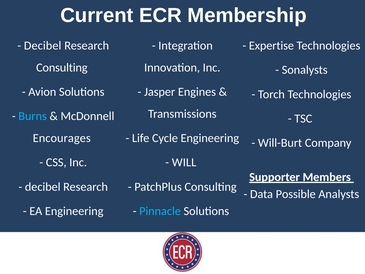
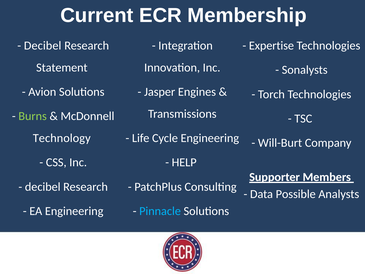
Consulting at (62, 67): Consulting -> Statement
Burns colour: light blue -> light green
Encourages: Encourages -> Technology
WILL: WILL -> HELP
